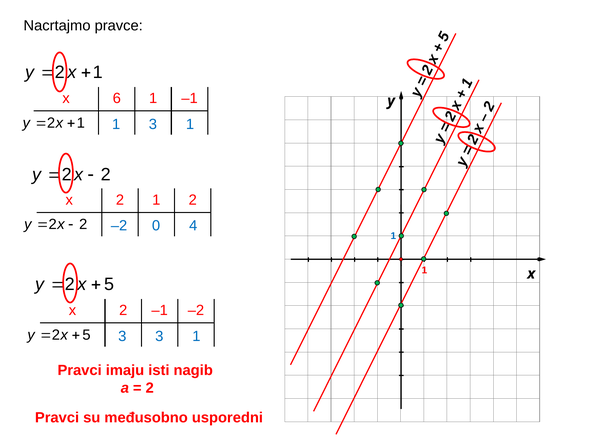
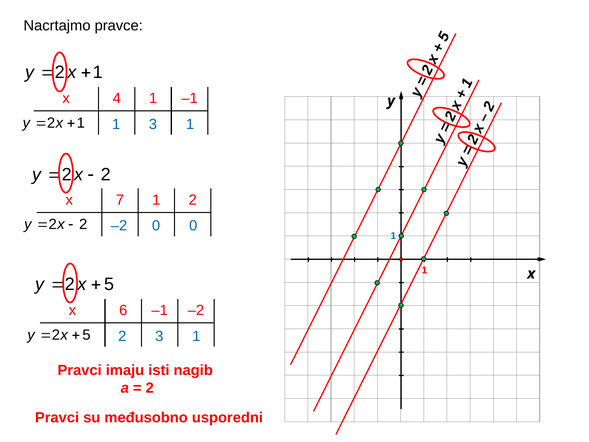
6: 6 -> 4
2 at (120, 200): 2 -> 7
0 4: 4 -> 0
2 at (123, 310): 2 -> 6
3 at (122, 336): 3 -> 2
